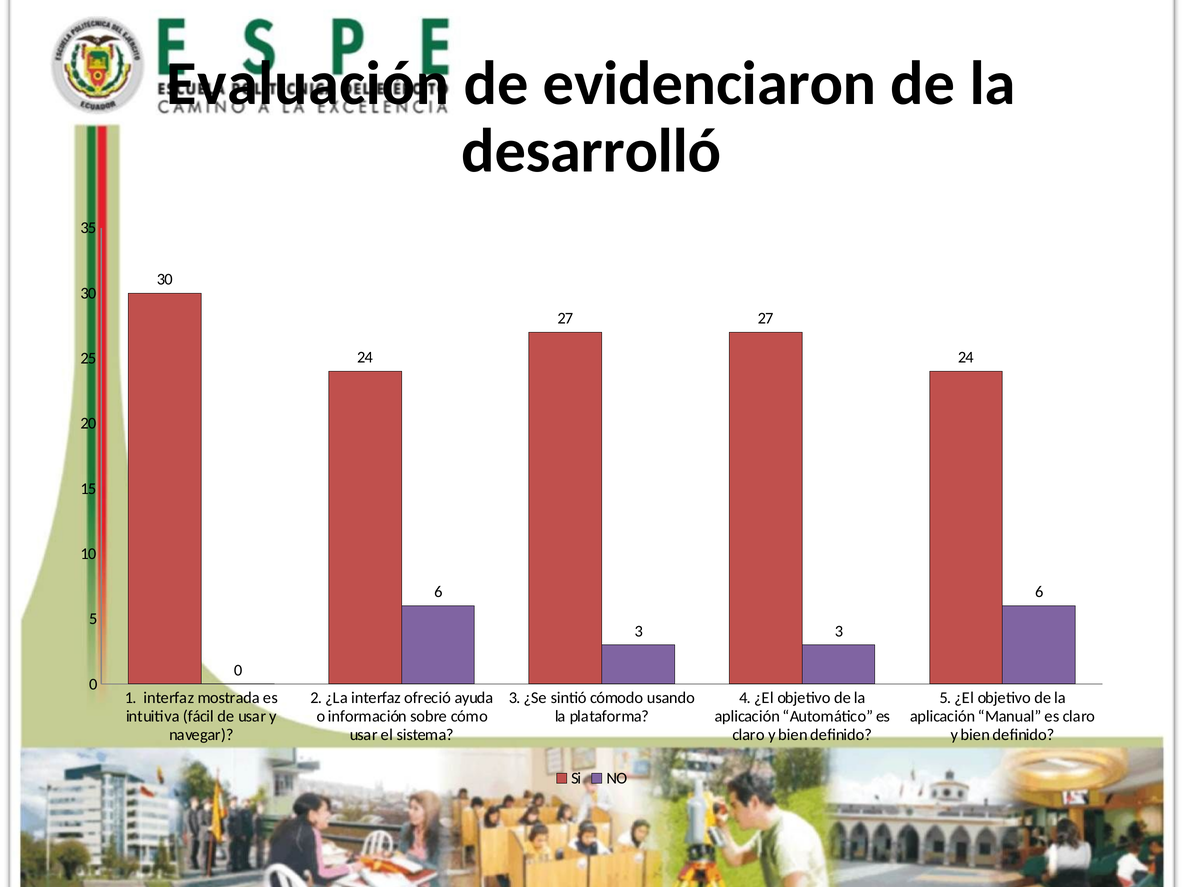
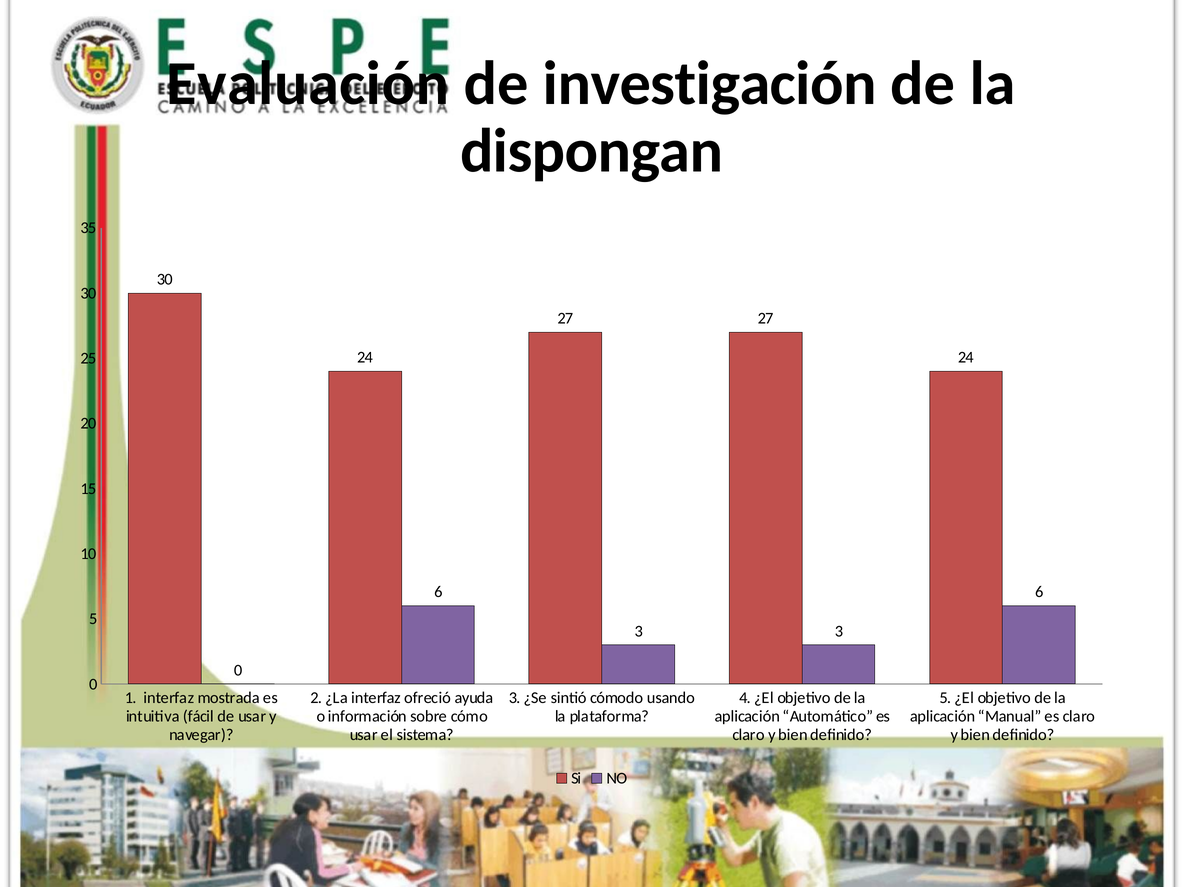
evidenciaron: evidenciaron -> investigación
desarrolló: desarrolló -> dispongan
